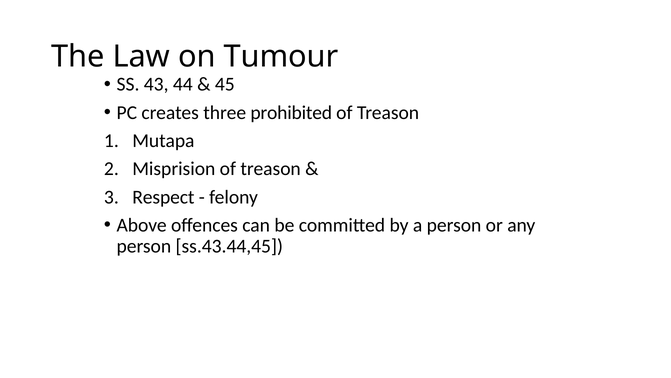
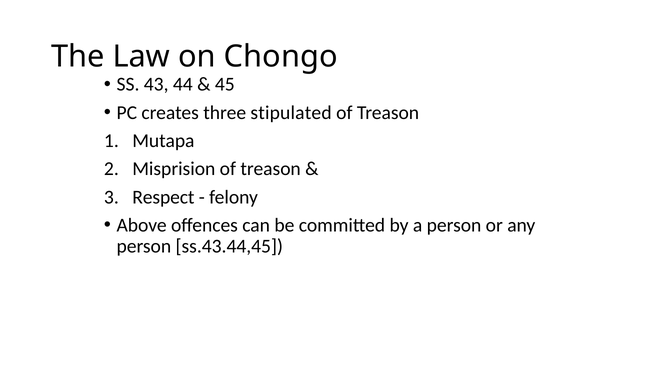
Tumour: Tumour -> Chongo
prohibited: prohibited -> stipulated
